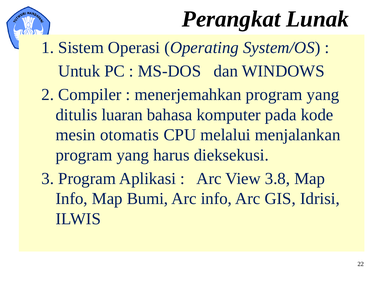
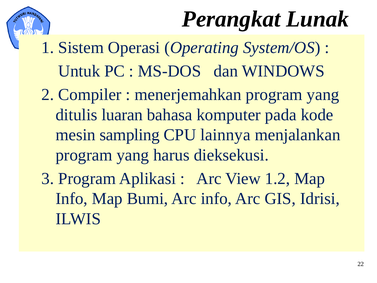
otomatis: otomatis -> sampling
melalui: melalui -> lainnya
3.8: 3.8 -> 1.2
